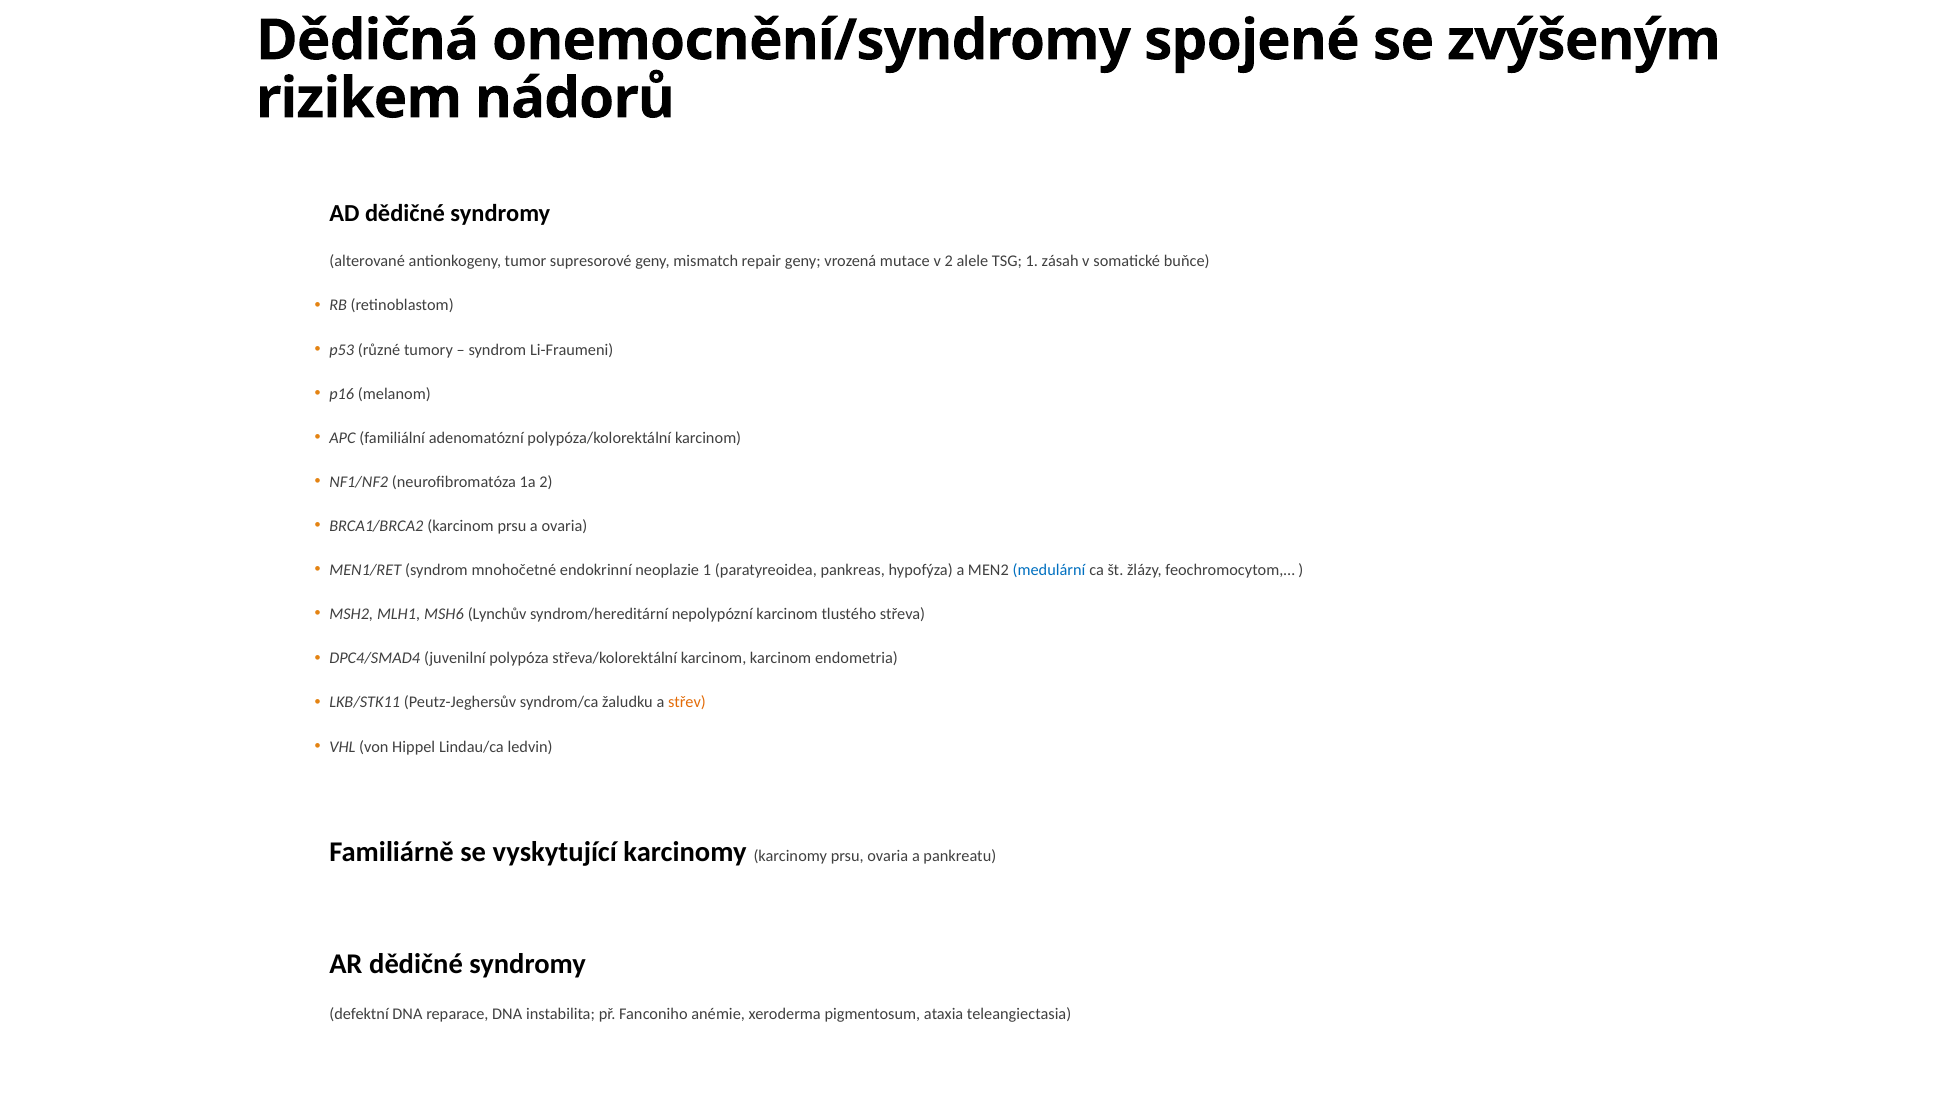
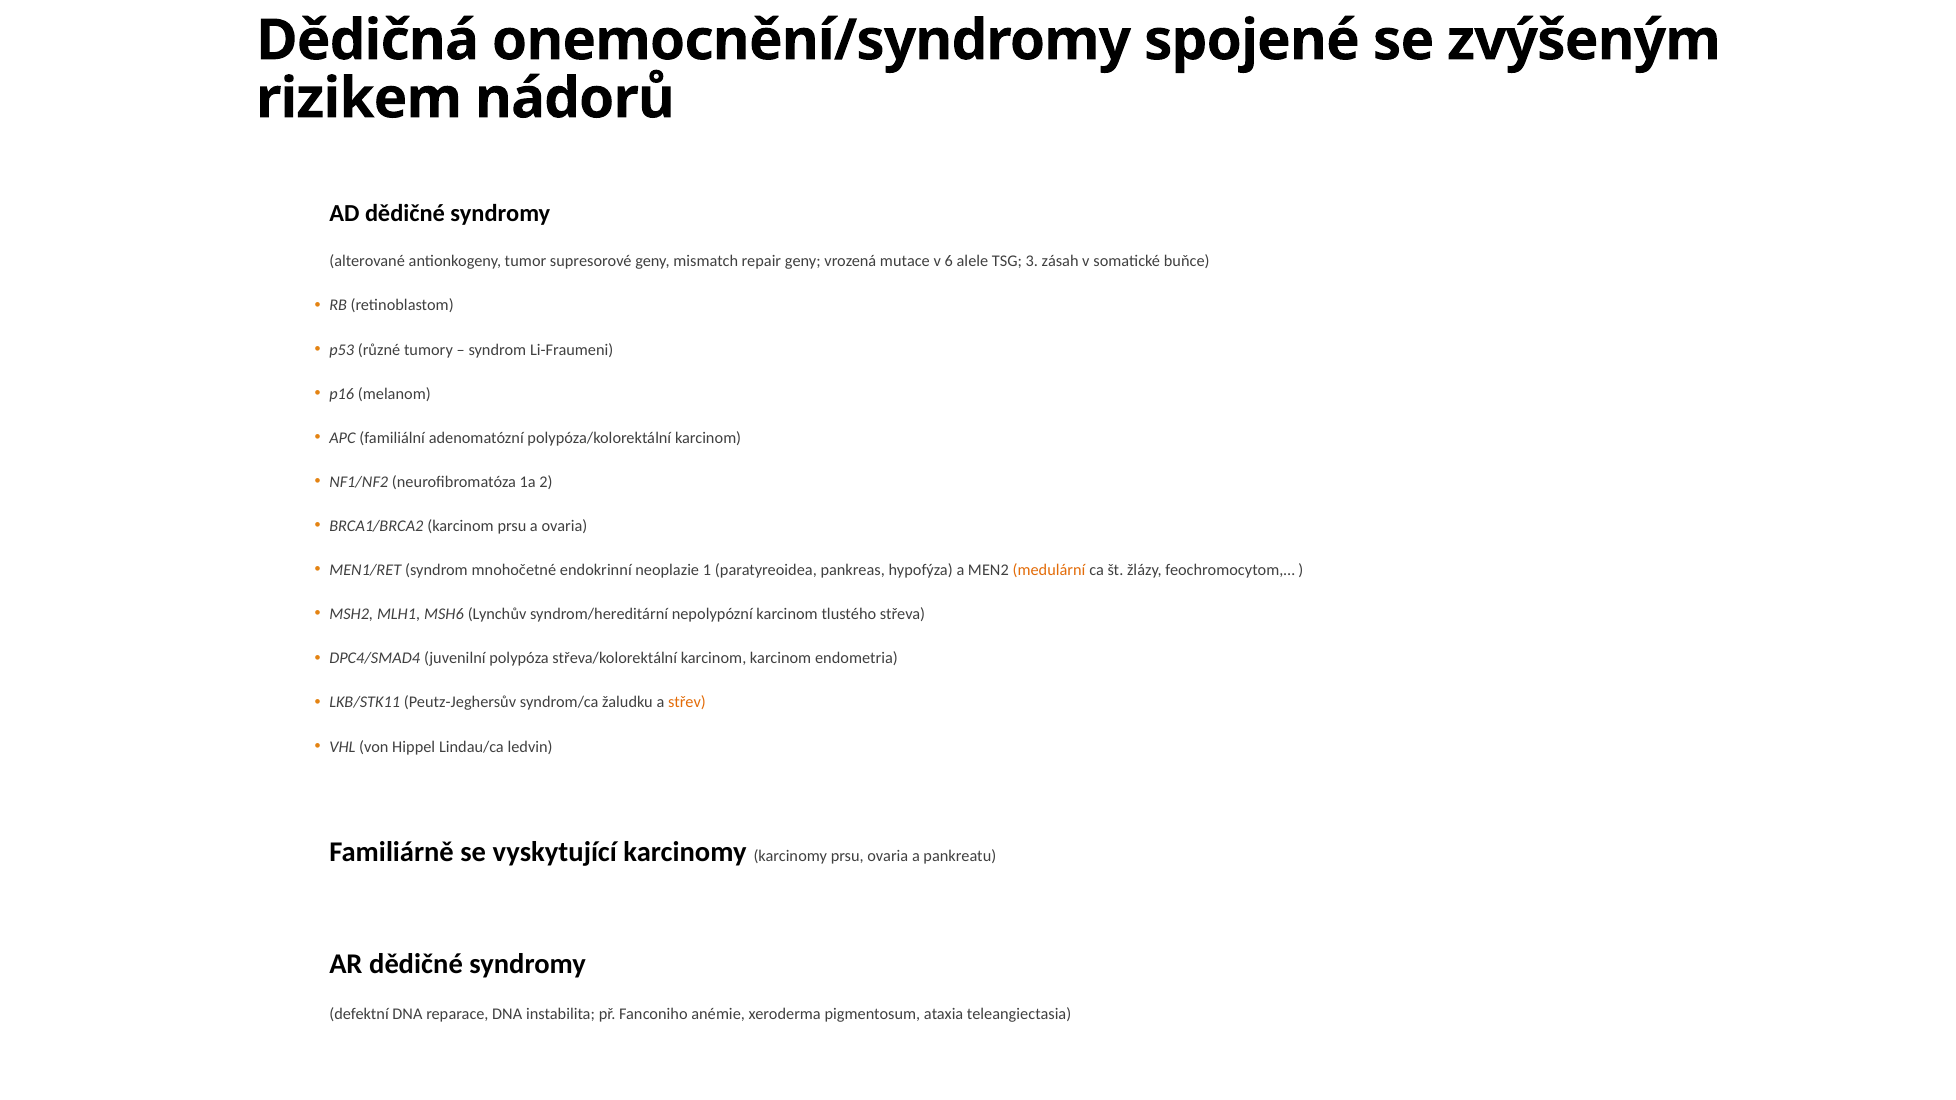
v 2: 2 -> 6
TSG 1: 1 -> 3
medulární colour: blue -> orange
